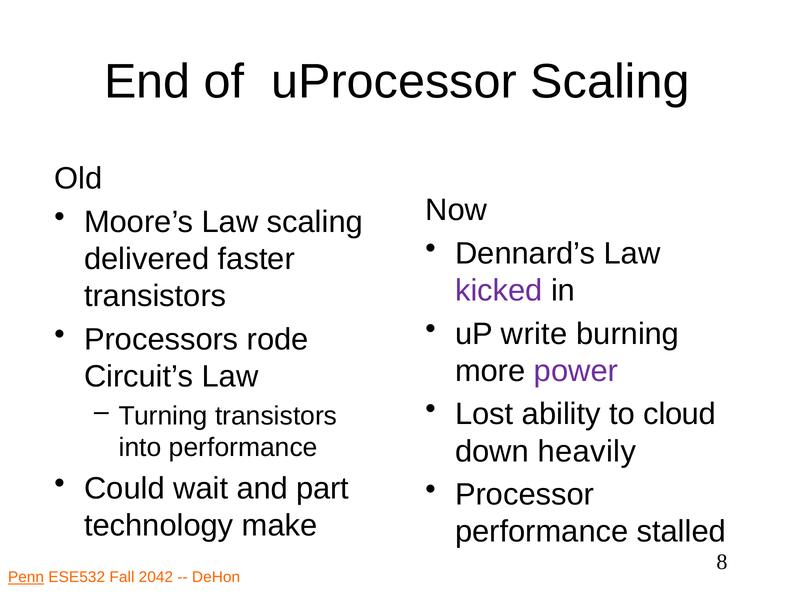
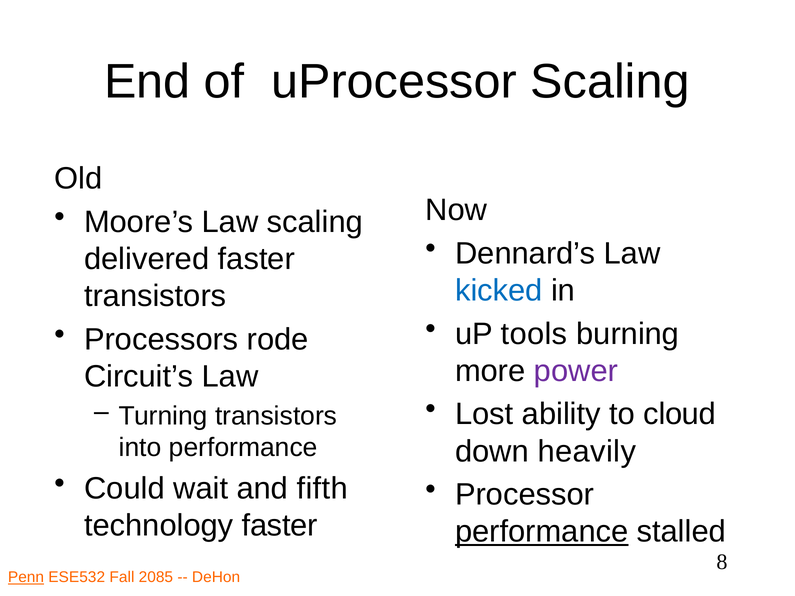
kicked colour: purple -> blue
write: write -> tools
part: part -> fifth
technology make: make -> faster
performance at (542, 532) underline: none -> present
2042: 2042 -> 2085
